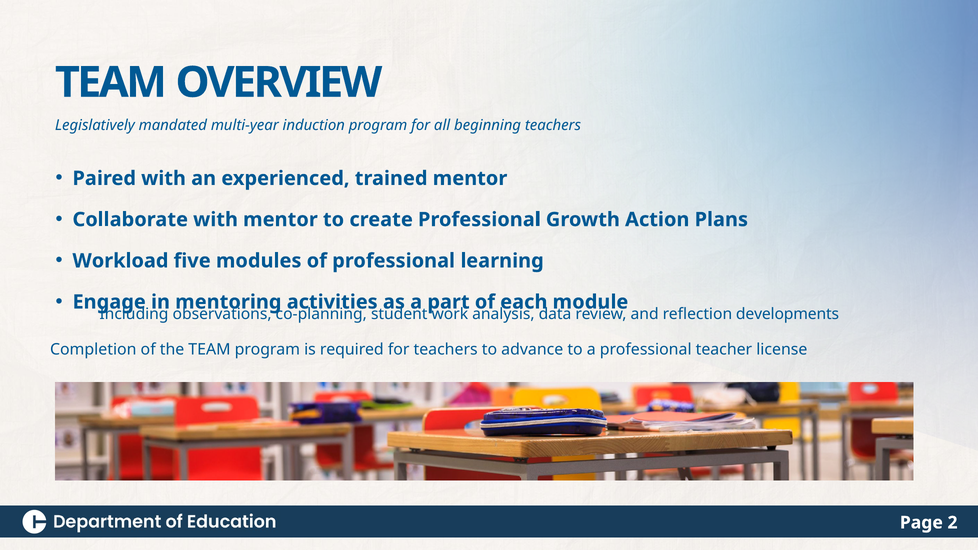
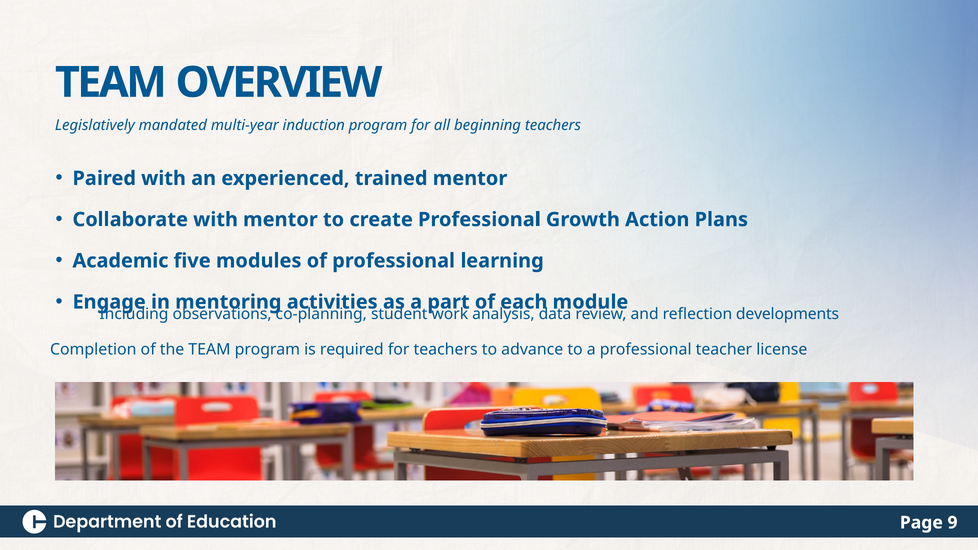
Workload: Workload -> Academic
2: 2 -> 9
